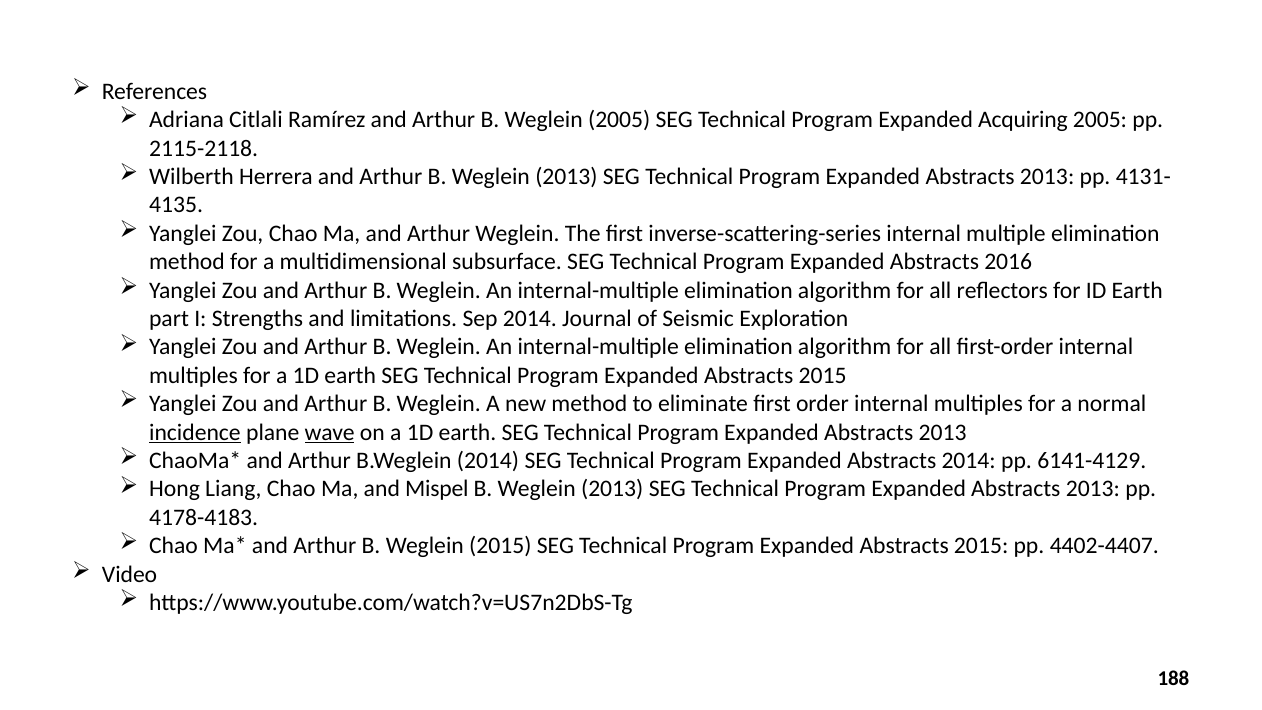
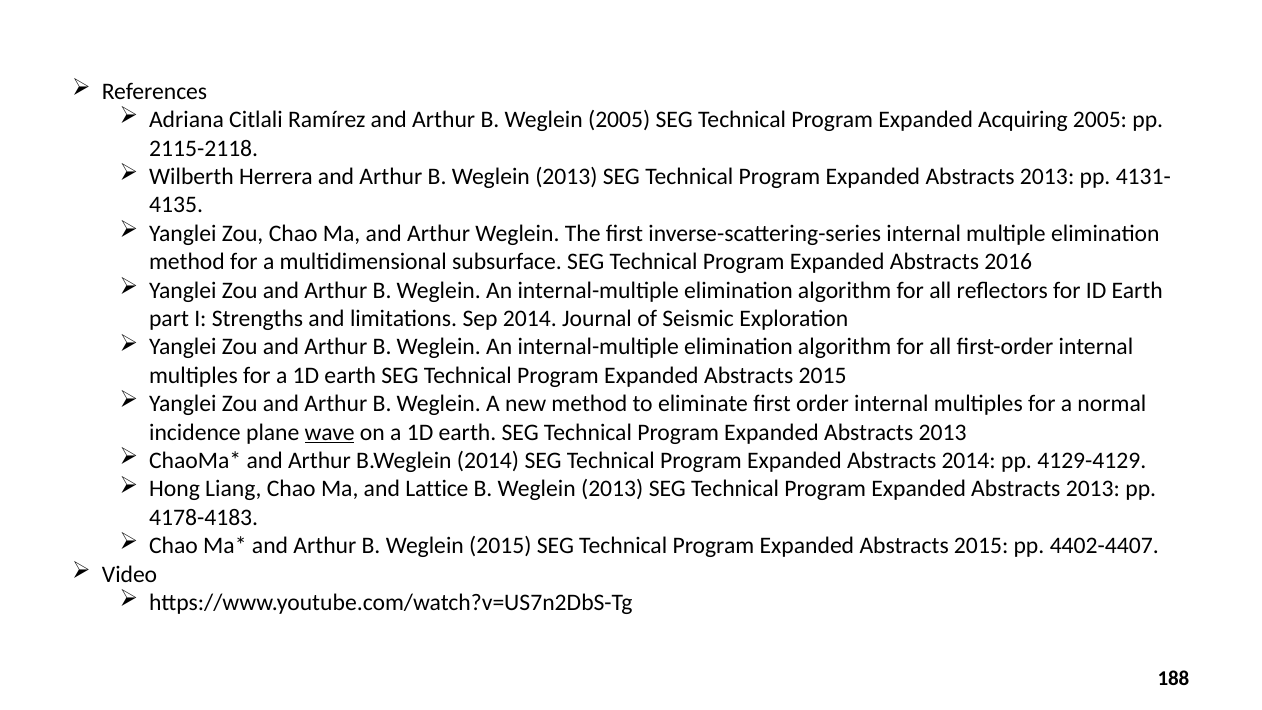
incidence underline: present -> none
6141-4129: 6141-4129 -> 4129-4129
Mispel: Mispel -> Lattice
